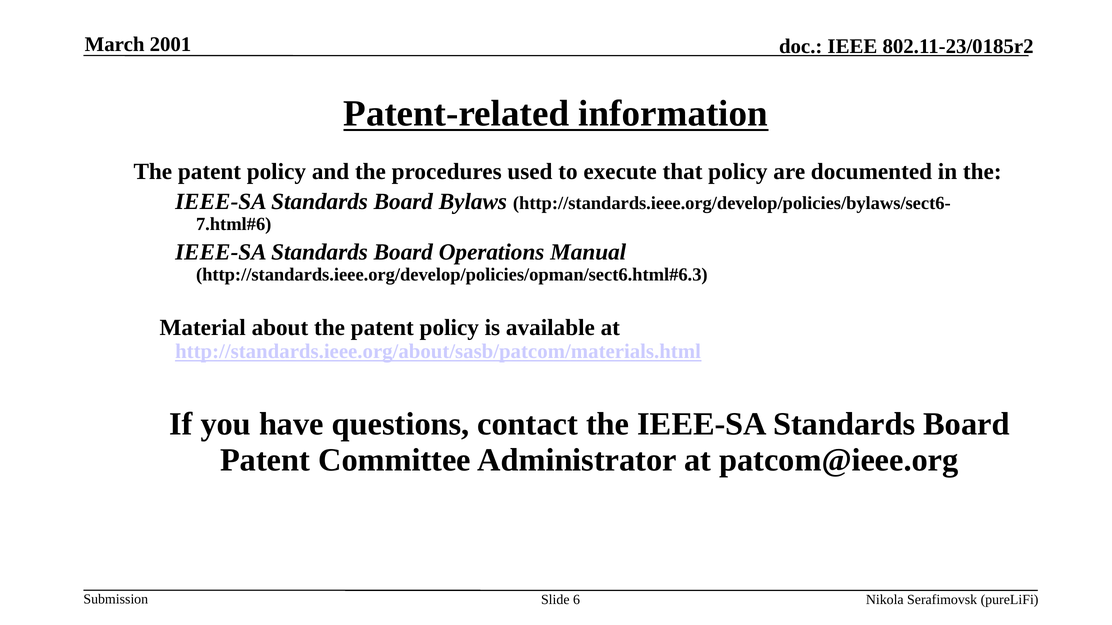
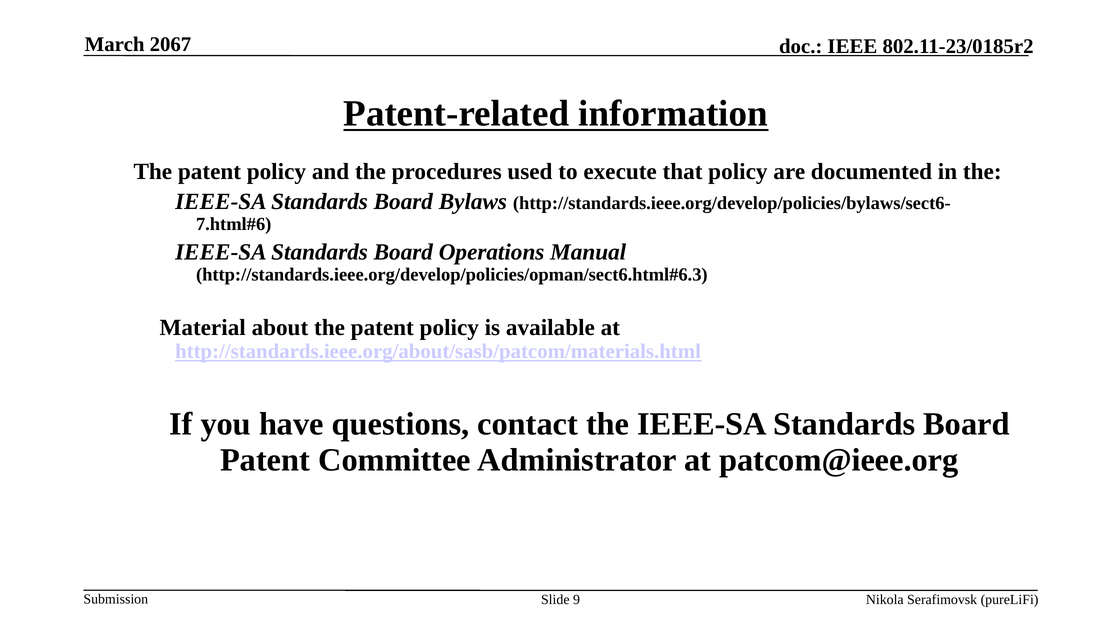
2001: 2001 -> 2067
6: 6 -> 9
